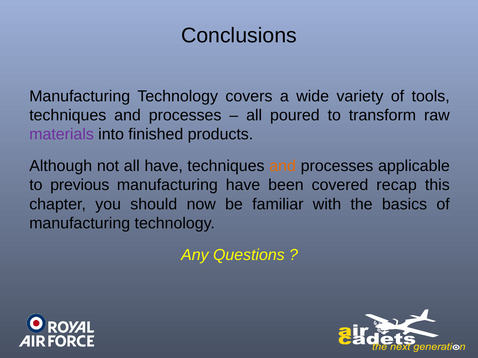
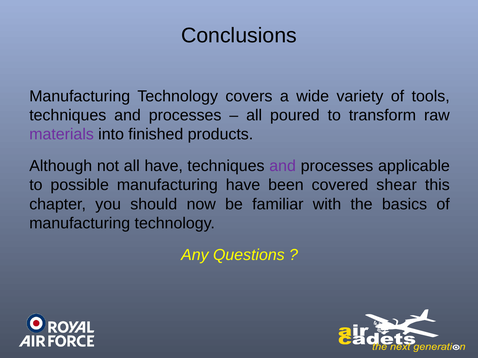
and at (283, 166) colour: orange -> purple
previous: previous -> possible
recap: recap -> shear
